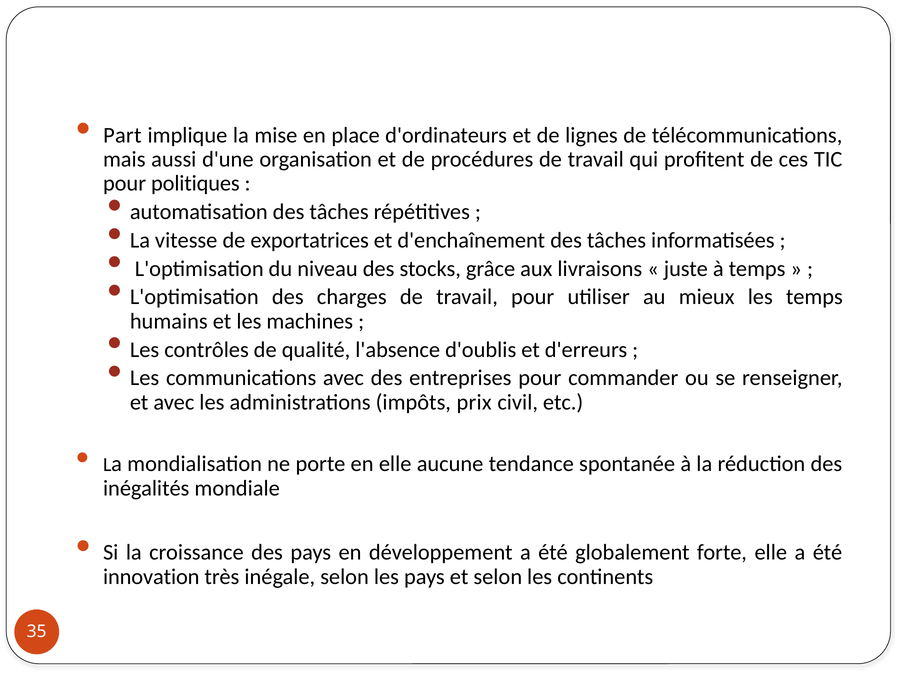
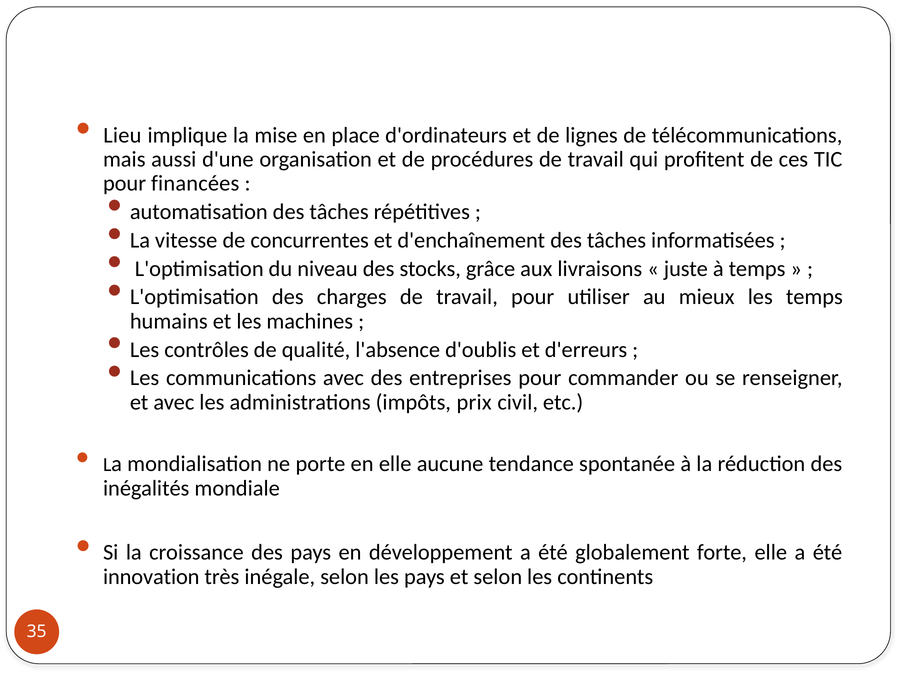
Part: Part -> Lieu
politiques: politiques -> financées
exportatrices: exportatrices -> concurrentes
